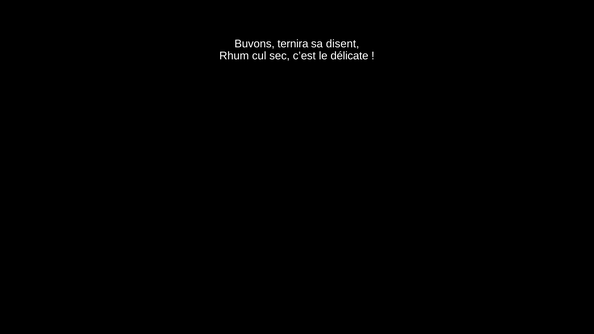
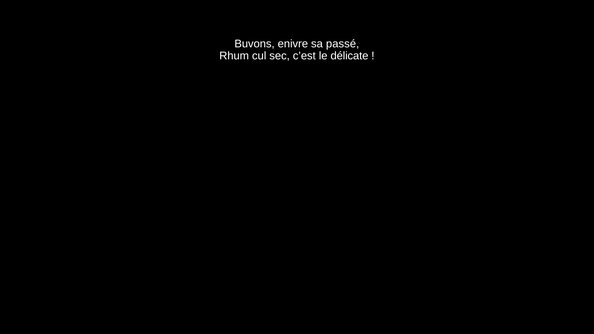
ternira: ternira -> enivre
disent: disent -> passé
